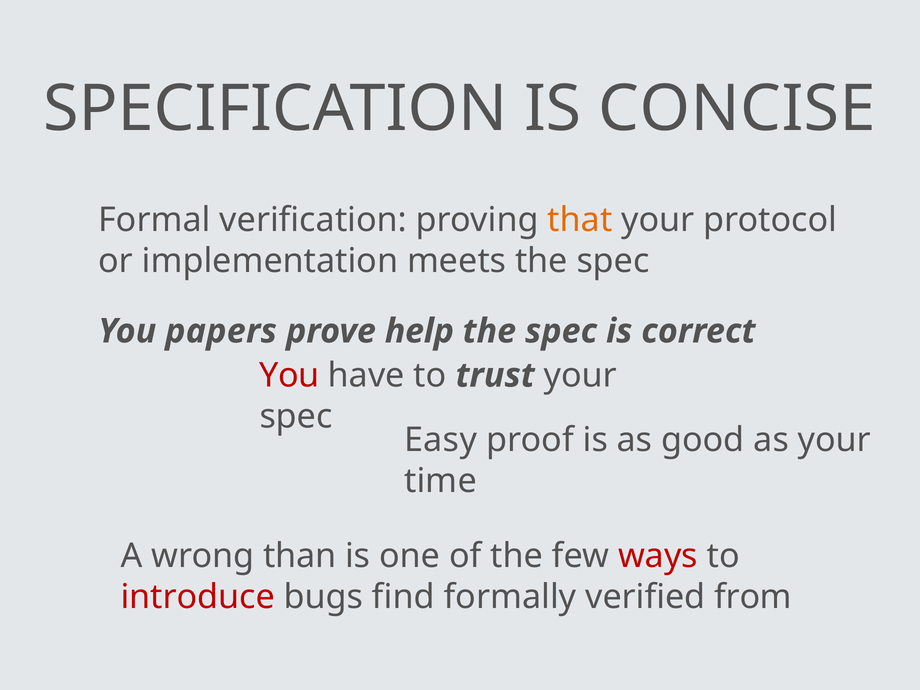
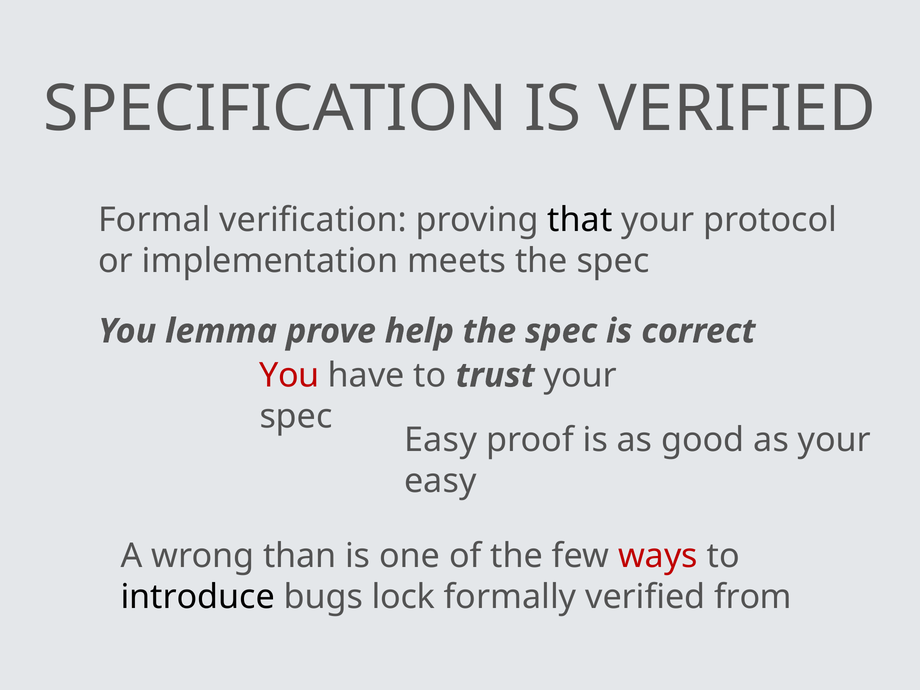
IS CONCISE: CONCISE -> VERIFIED
that colour: orange -> black
papers: papers -> lemma
time at (440, 481): time -> easy
introduce colour: red -> black
find: find -> lock
